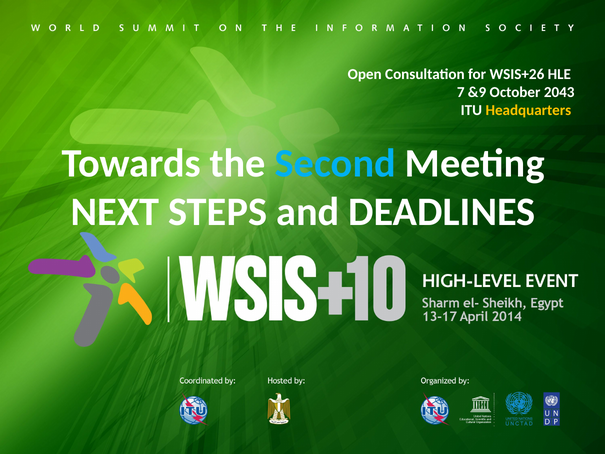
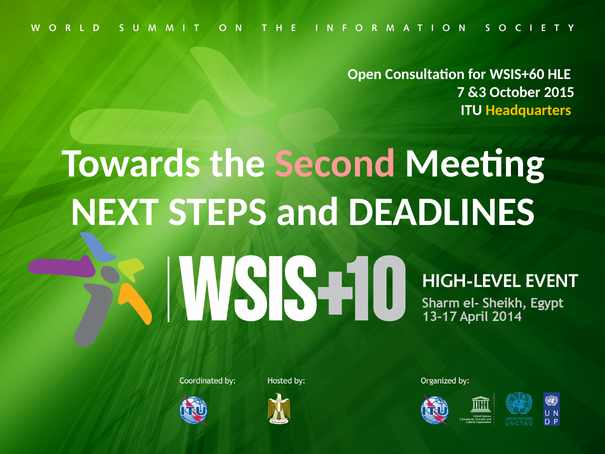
WSIS+26: WSIS+26 -> WSIS+60
&9: &9 -> &3
2043: 2043 -> 2015
Second colour: light blue -> pink
